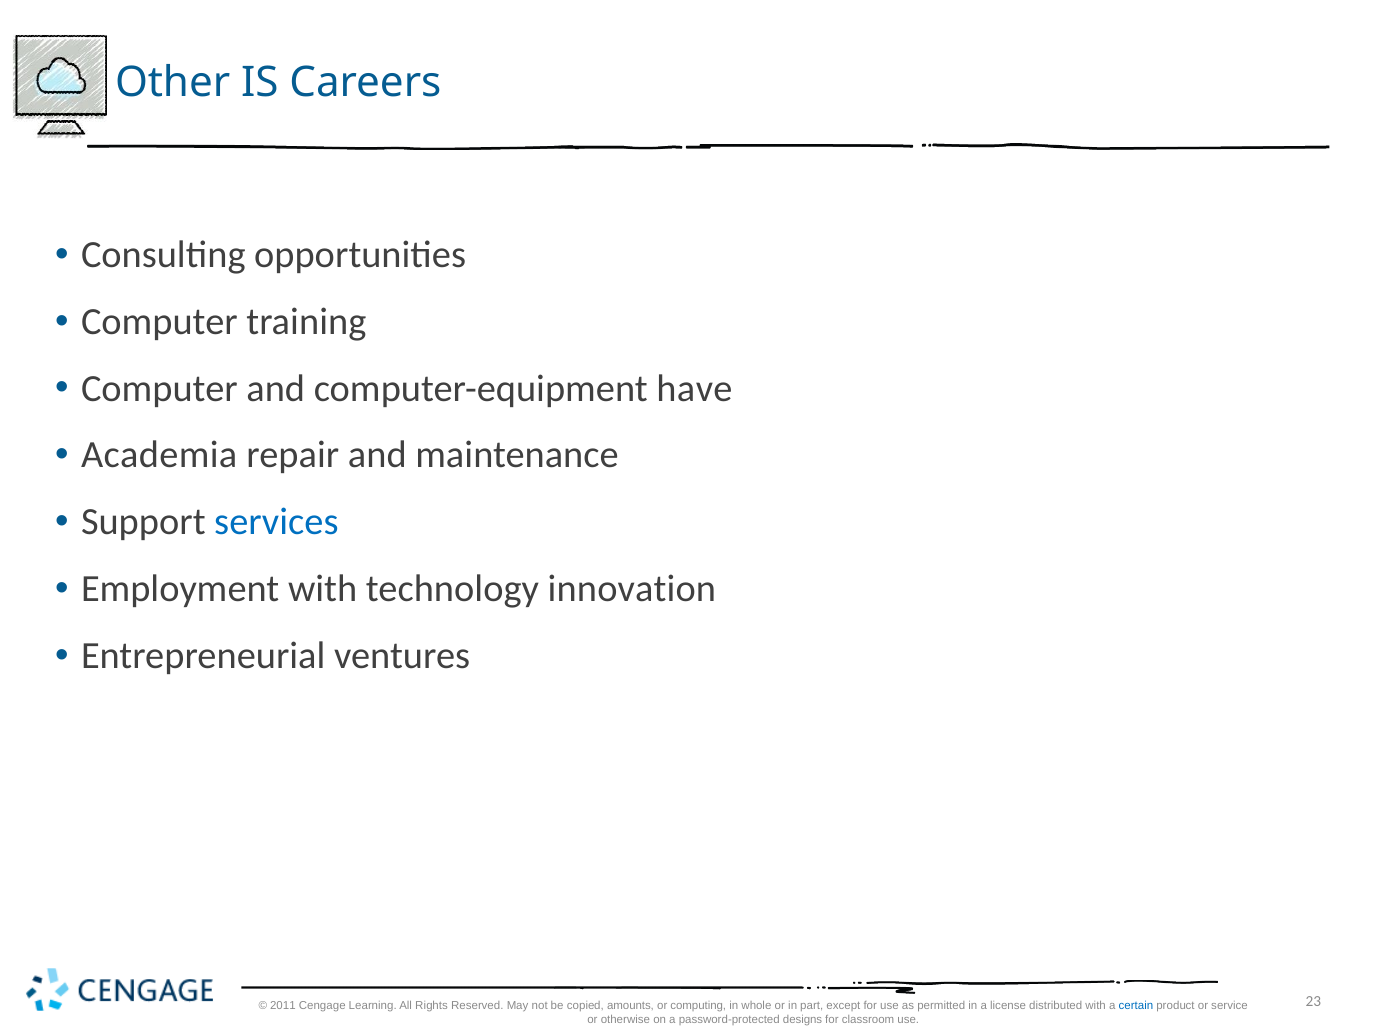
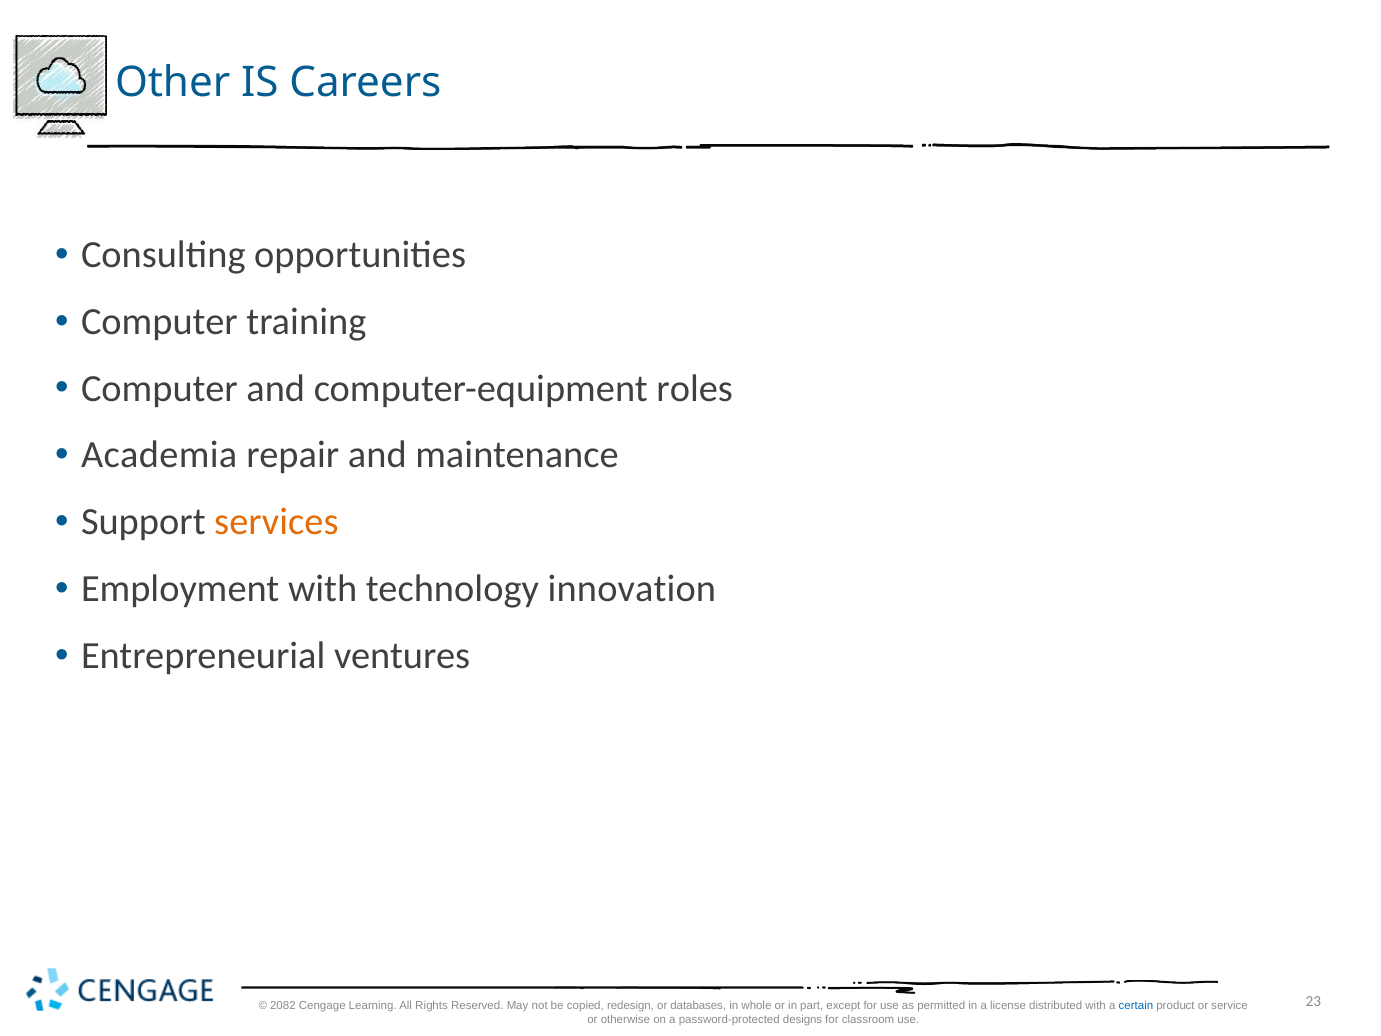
have: have -> roles
services colour: blue -> orange
2011: 2011 -> 2082
amounts: amounts -> redesign
computing: computing -> databases
